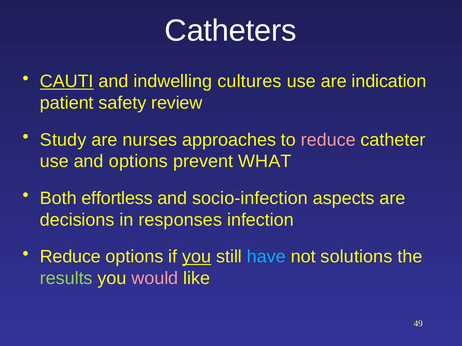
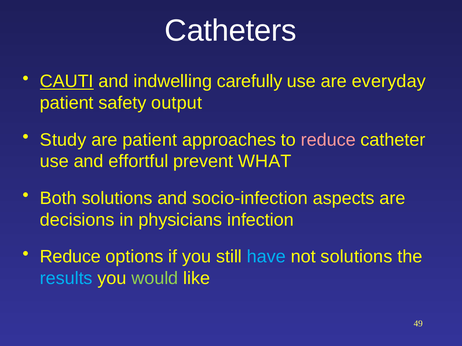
cultures: cultures -> carefully
indication: indication -> everyday
review: review -> output
are nurses: nurses -> patient
and options: options -> effortful
Both effortless: effortless -> solutions
responses: responses -> physicians
you at (197, 257) underline: present -> none
results colour: light green -> light blue
would colour: pink -> light green
